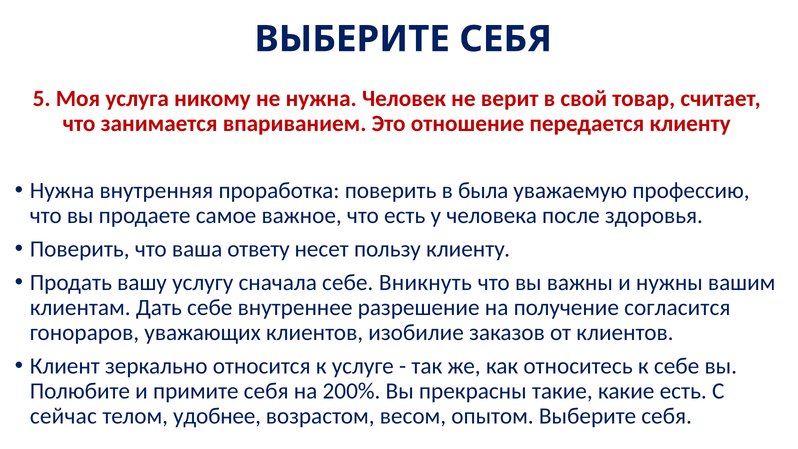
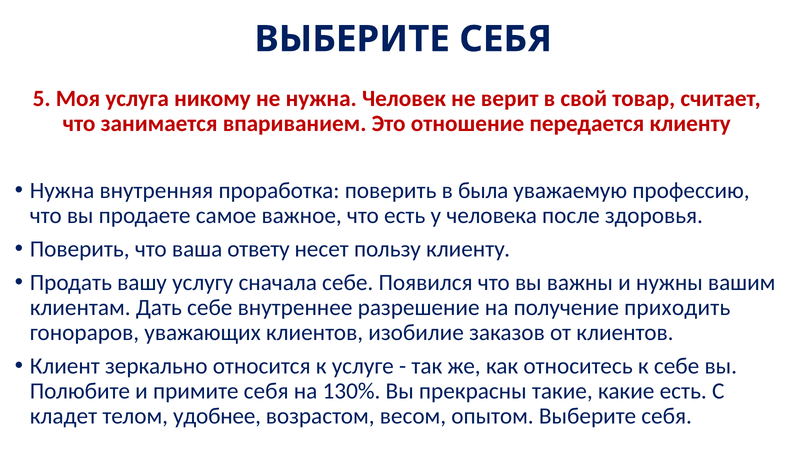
Вникнуть: Вникнуть -> Появился
согласится: согласится -> приходить
200%: 200% -> 130%
сейчас: сейчас -> кладет
